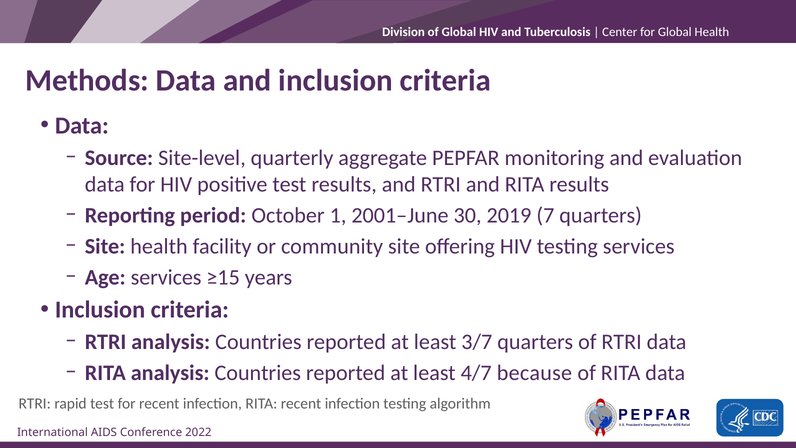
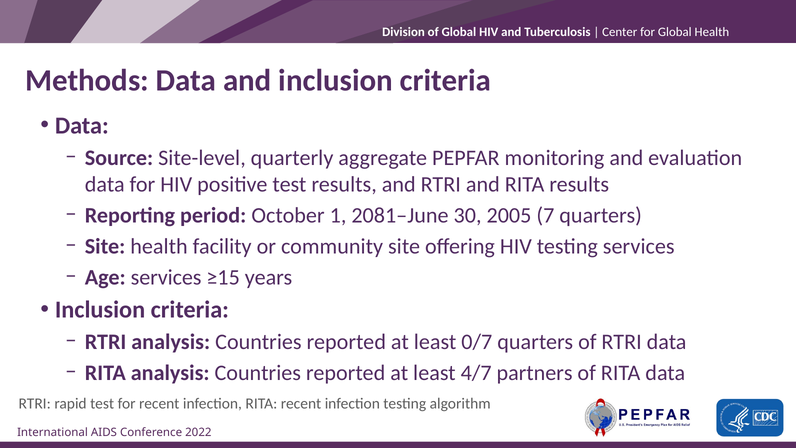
2001–June: 2001–June -> 2081–June
2019: 2019 -> 2005
3/7: 3/7 -> 0/7
because: because -> partners
